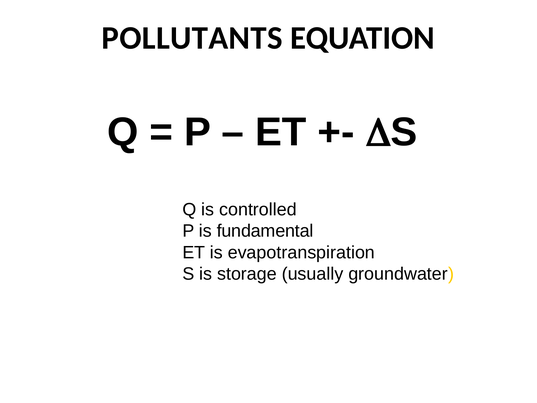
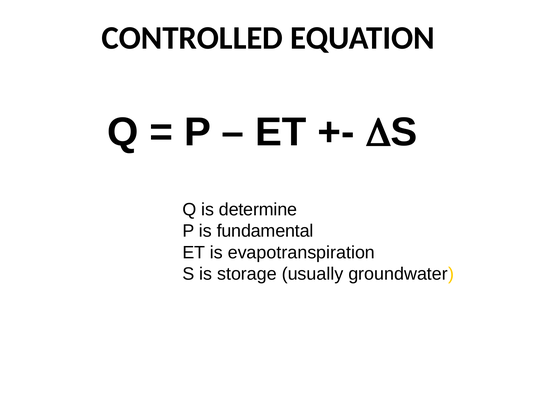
POLLUTANTS: POLLUTANTS -> CONTROLLED
controlled: controlled -> determine
